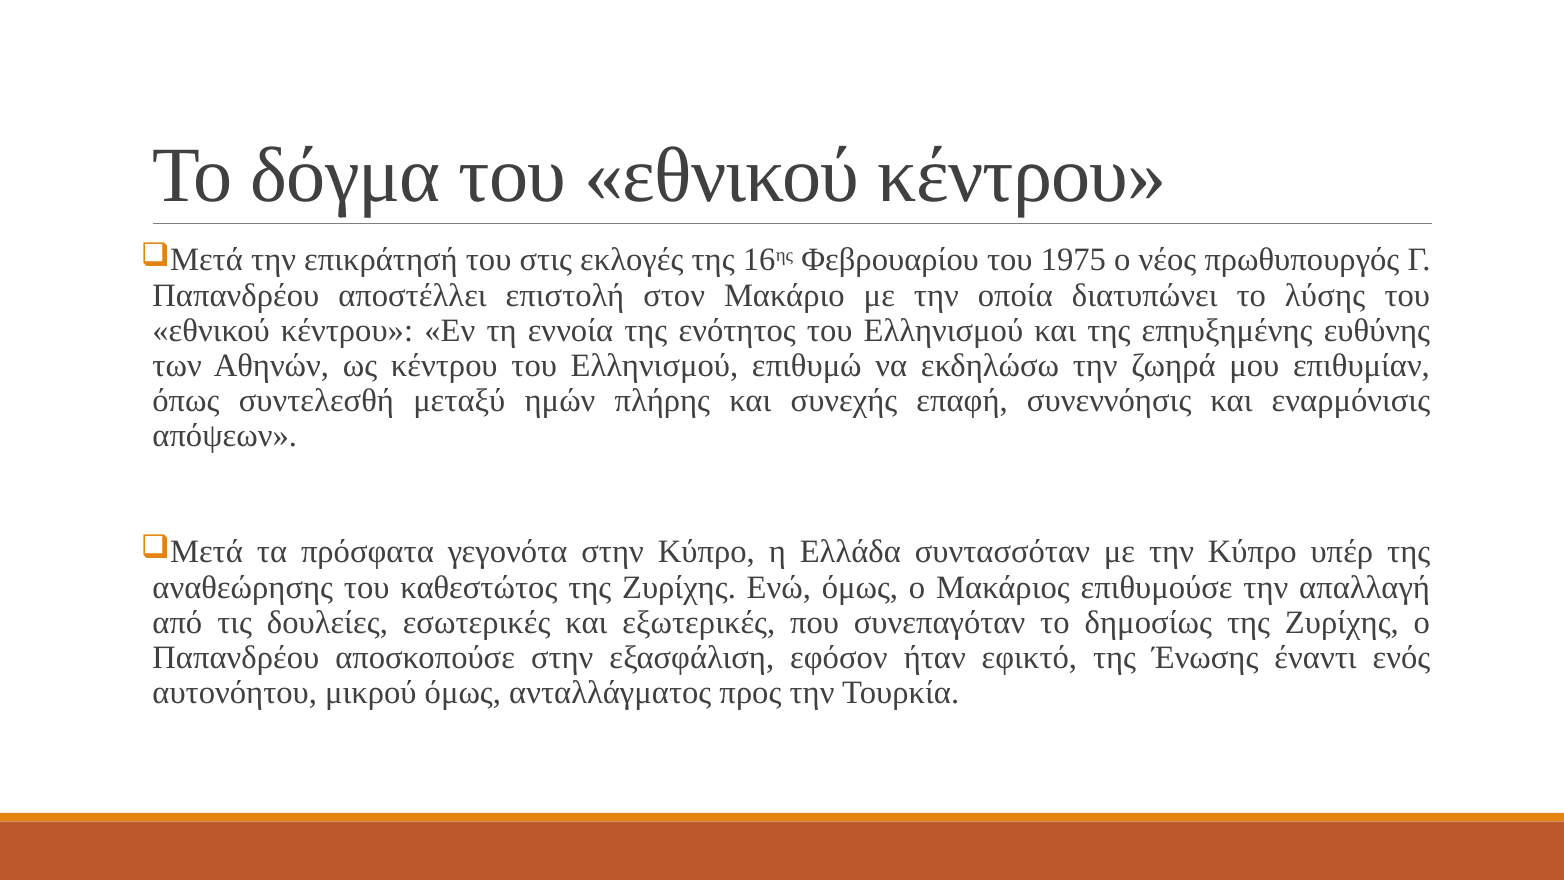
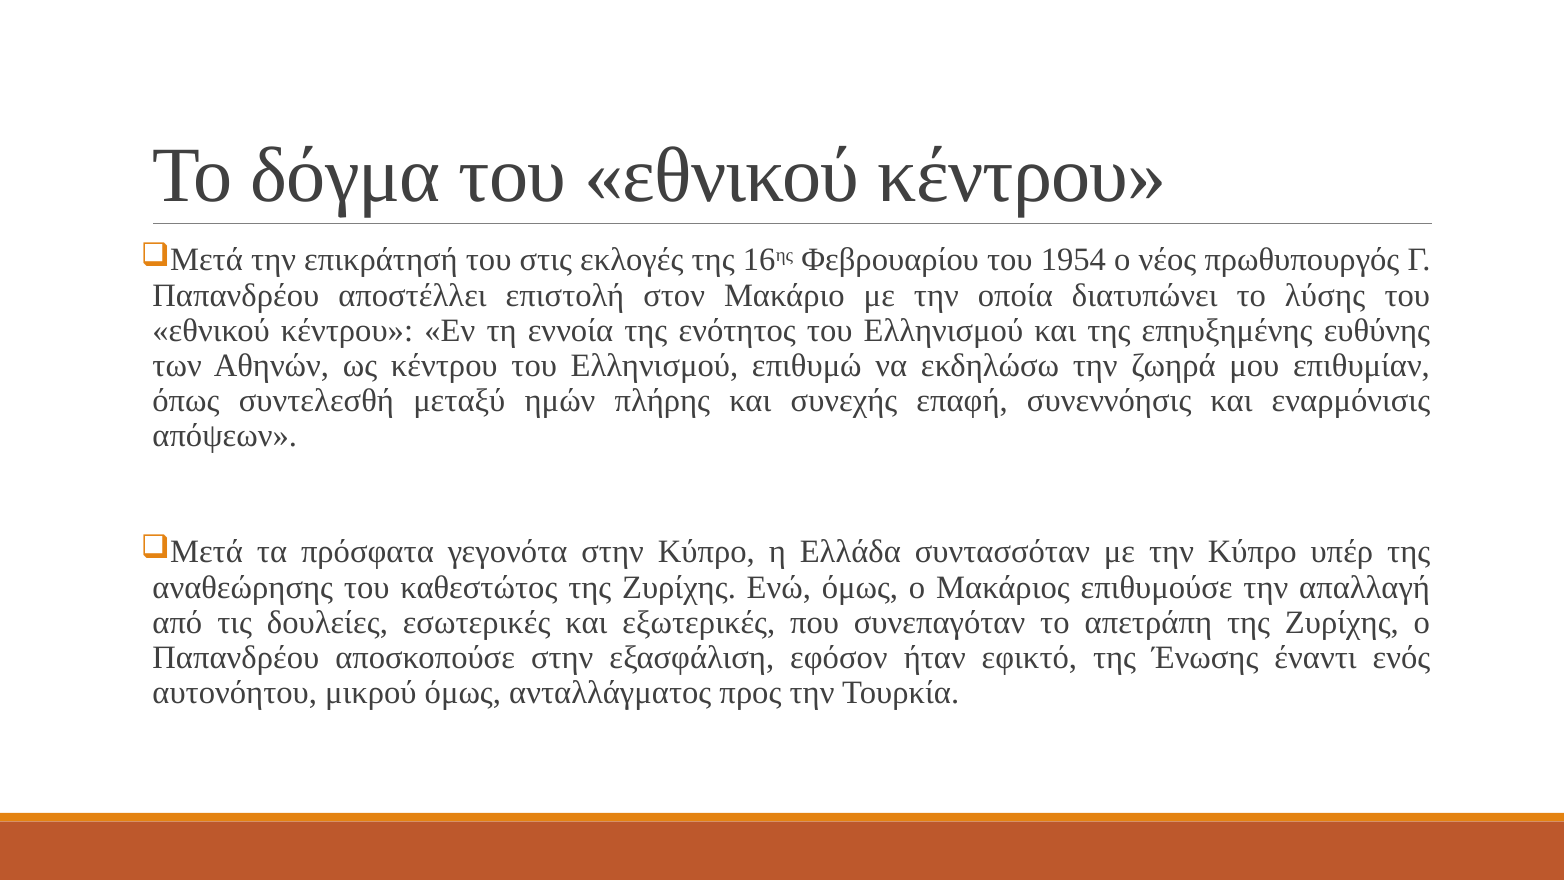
1975: 1975 -> 1954
δημοσίως: δημοσίως -> απετράπη
